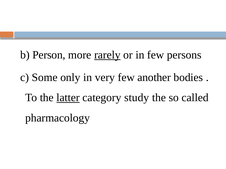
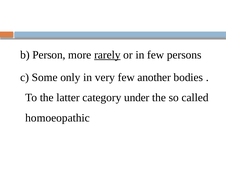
latter underline: present -> none
study: study -> under
pharmacology: pharmacology -> homoeopathic
